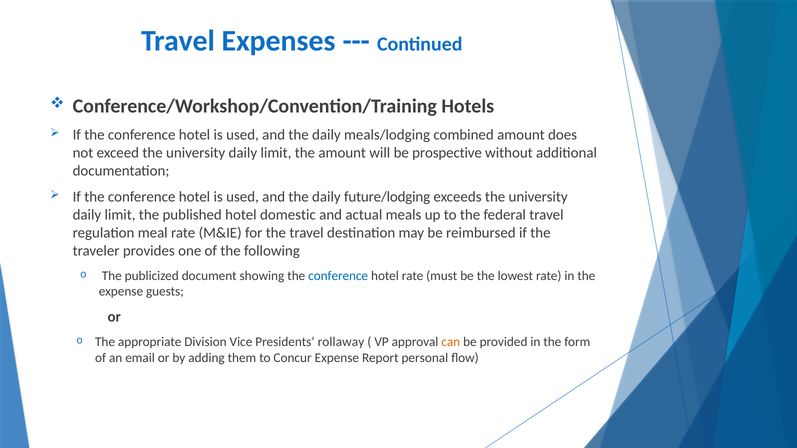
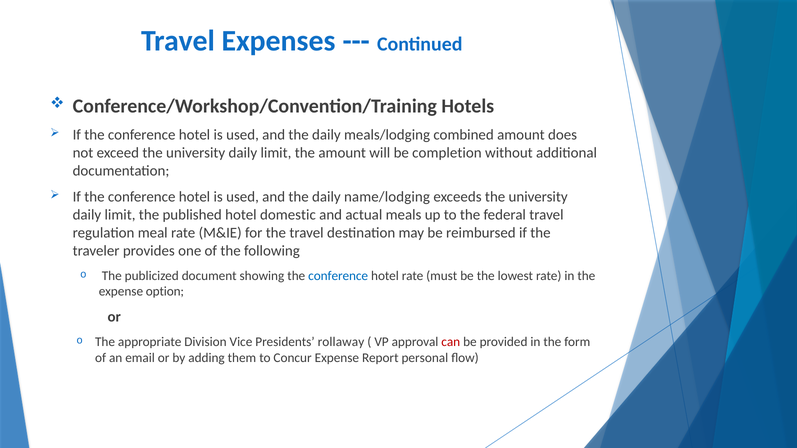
prospective: prospective -> completion
future/lodging: future/lodging -> name/lodging
guests: guests -> option
can colour: orange -> red
